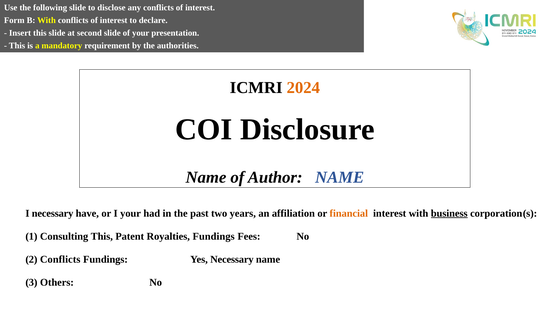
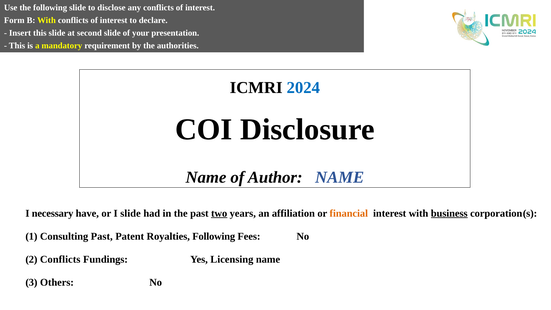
2024 colour: orange -> blue
I your: your -> slide
two underline: none -> present
Consulting This: This -> Past
Royalties Fundings: Fundings -> Following
Yes Necessary: Necessary -> Licensing
